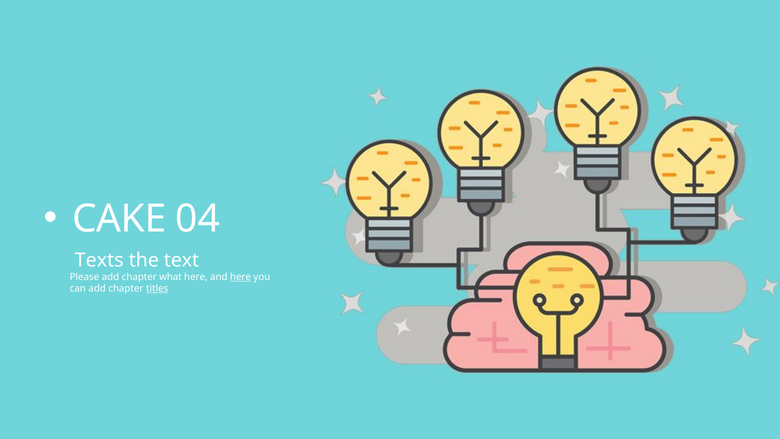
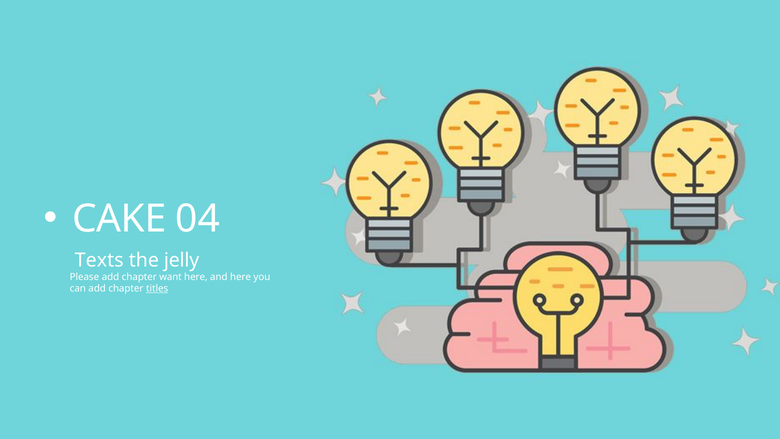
text: text -> jelly
what: what -> want
here at (241, 277) underline: present -> none
